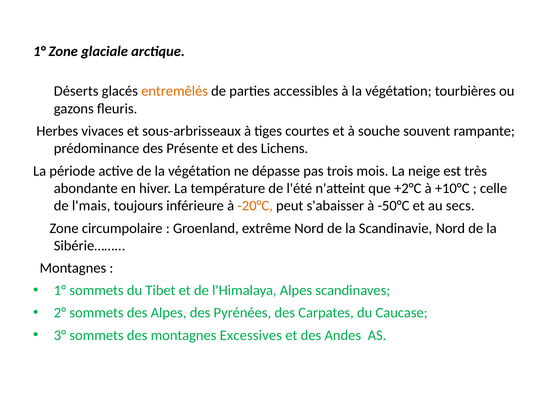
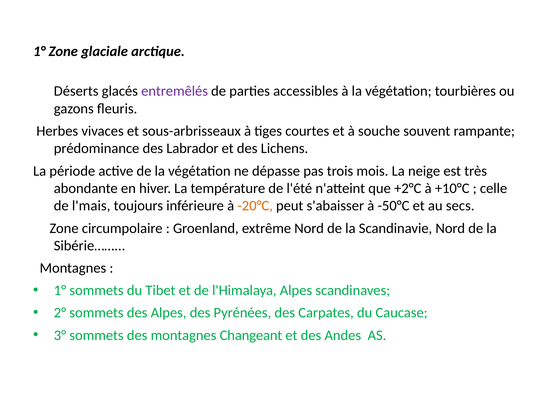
entremêlés colour: orange -> purple
Présente: Présente -> Labrador
Excessives: Excessives -> Changeant
